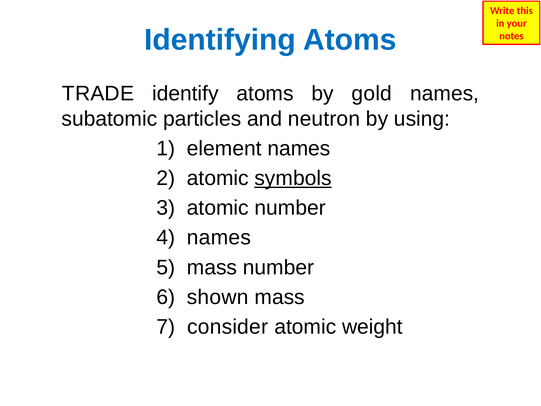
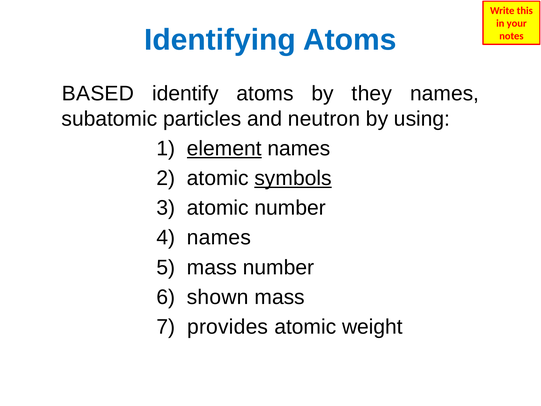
TRADE: TRADE -> BASED
gold: gold -> they
element underline: none -> present
consider: consider -> provides
